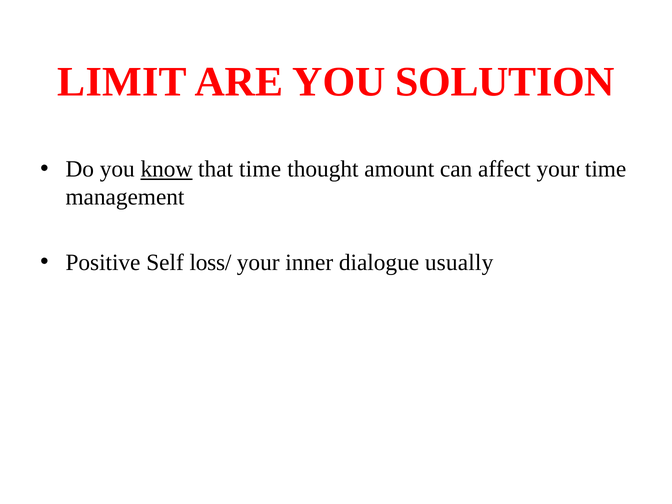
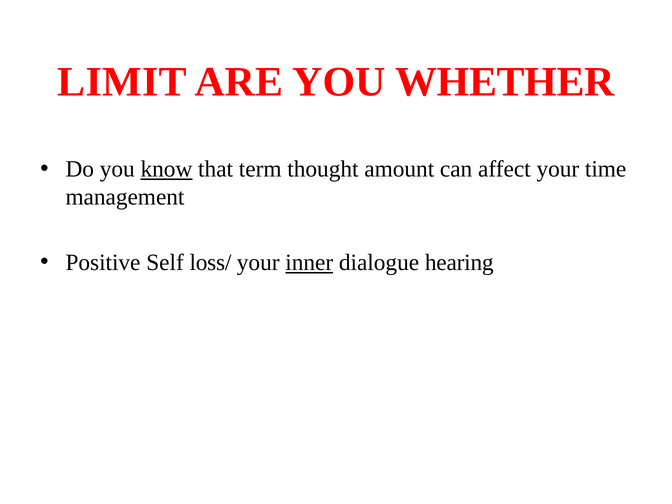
SOLUTION: SOLUTION -> WHETHER
that time: time -> term
inner underline: none -> present
usually: usually -> hearing
